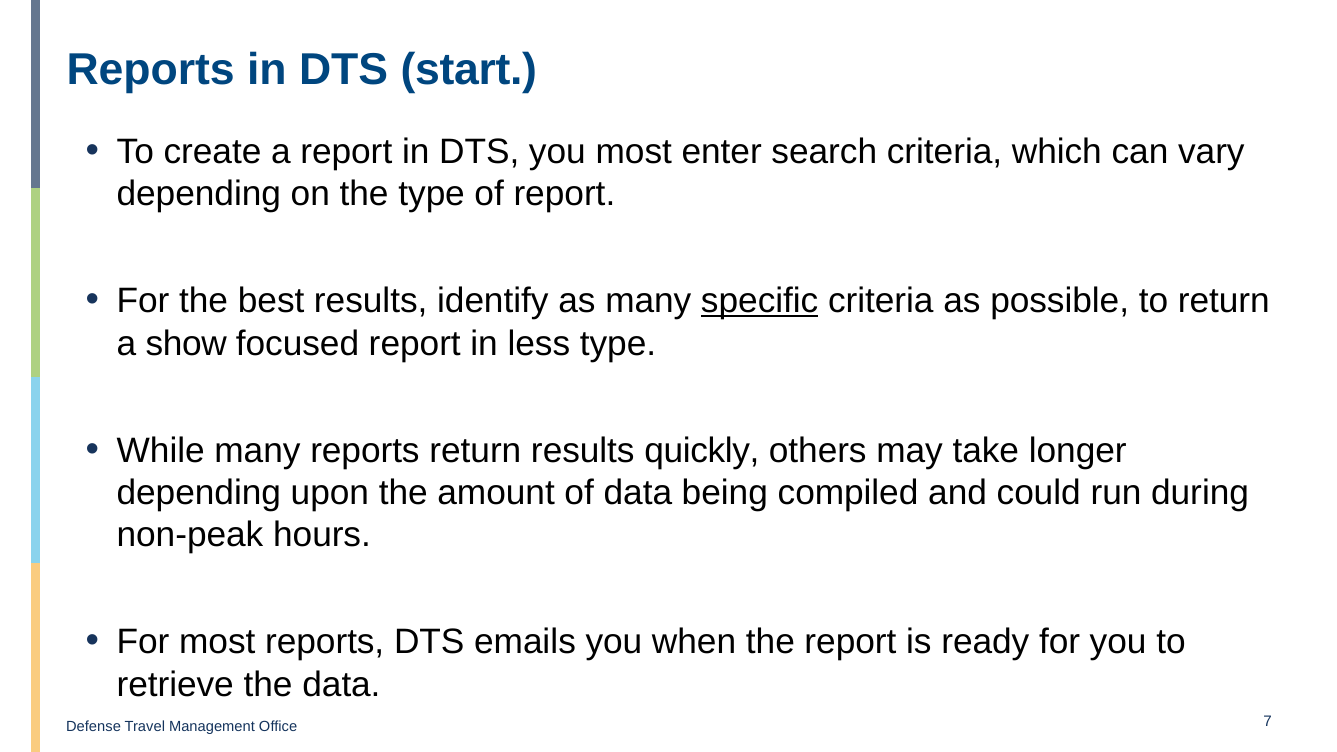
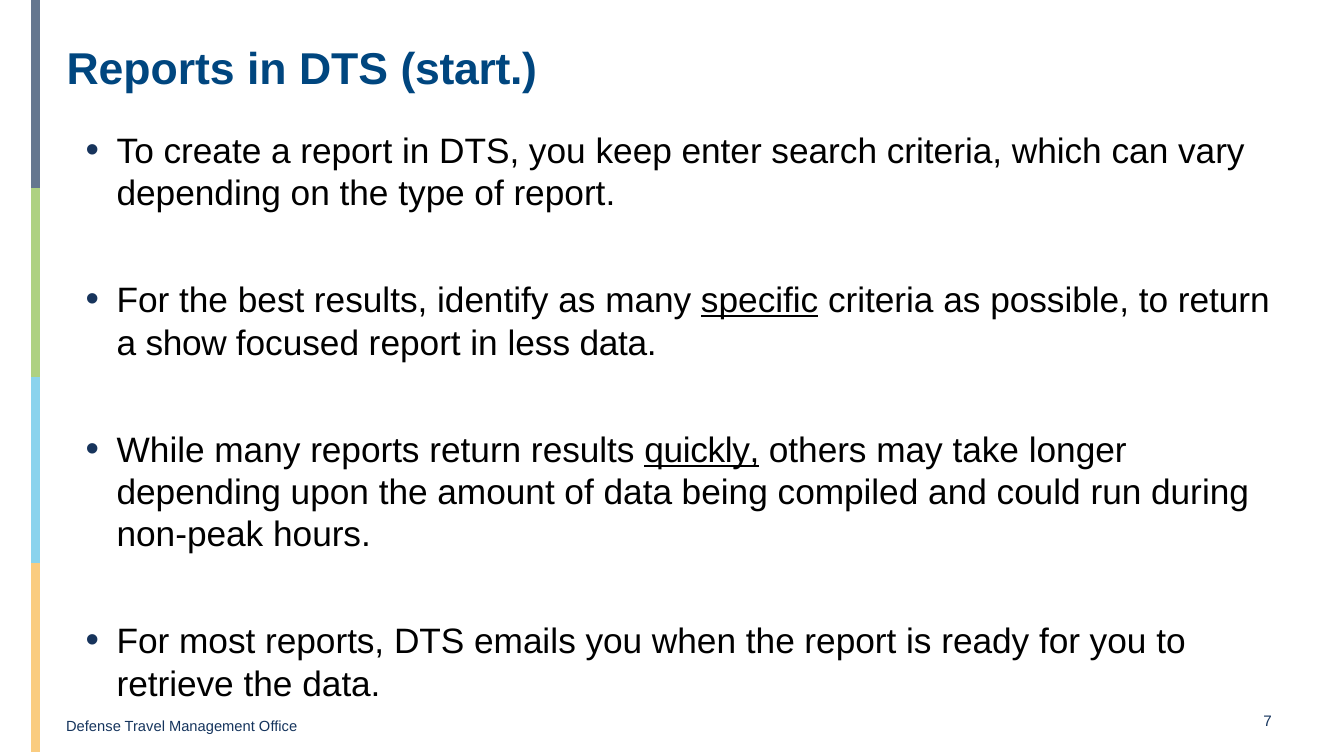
you most: most -> keep
less type: type -> data
quickly underline: none -> present
